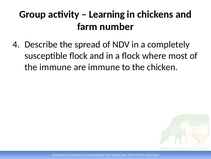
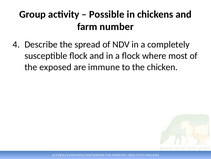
Learning: Learning -> Possible
the immune: immune -> exposed
